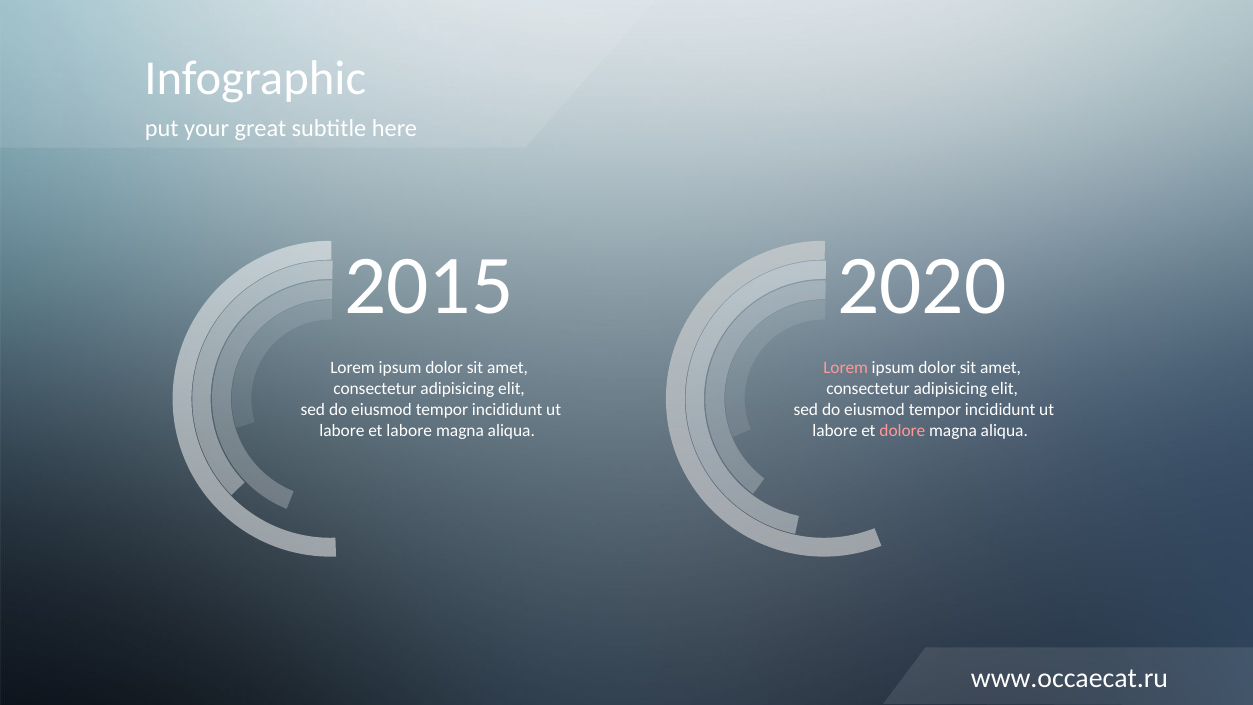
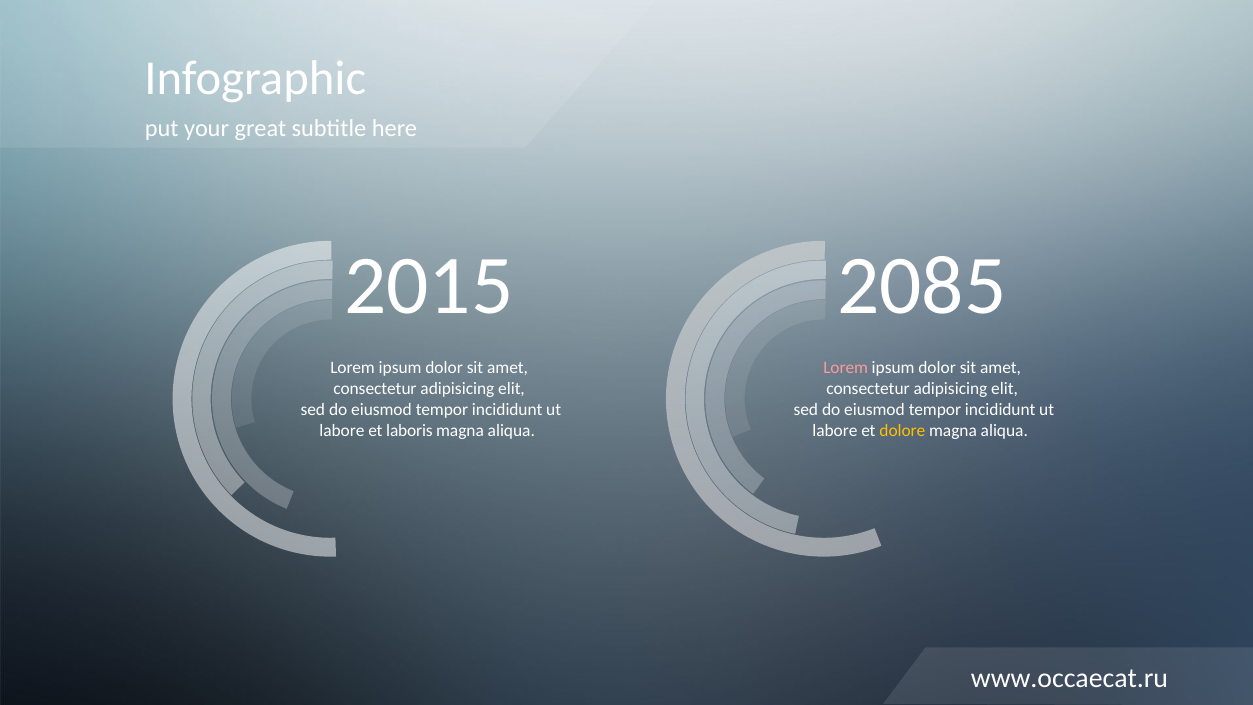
2020: 2020 -> 2085
et labore: labore -> laboris
dolore colour: pink -> yellow
